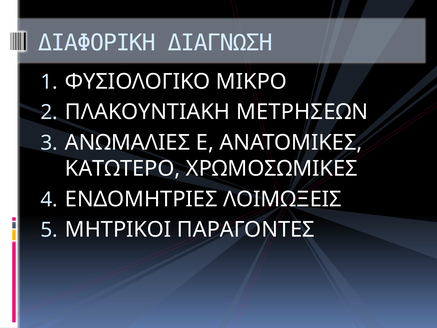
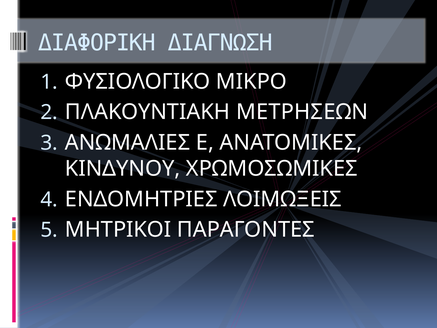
ΚΑΤΩΤΕΡΟ: ΚΑΤΩΤΕΡΟ -> ΚΙΝΔΥΝΟΥ
